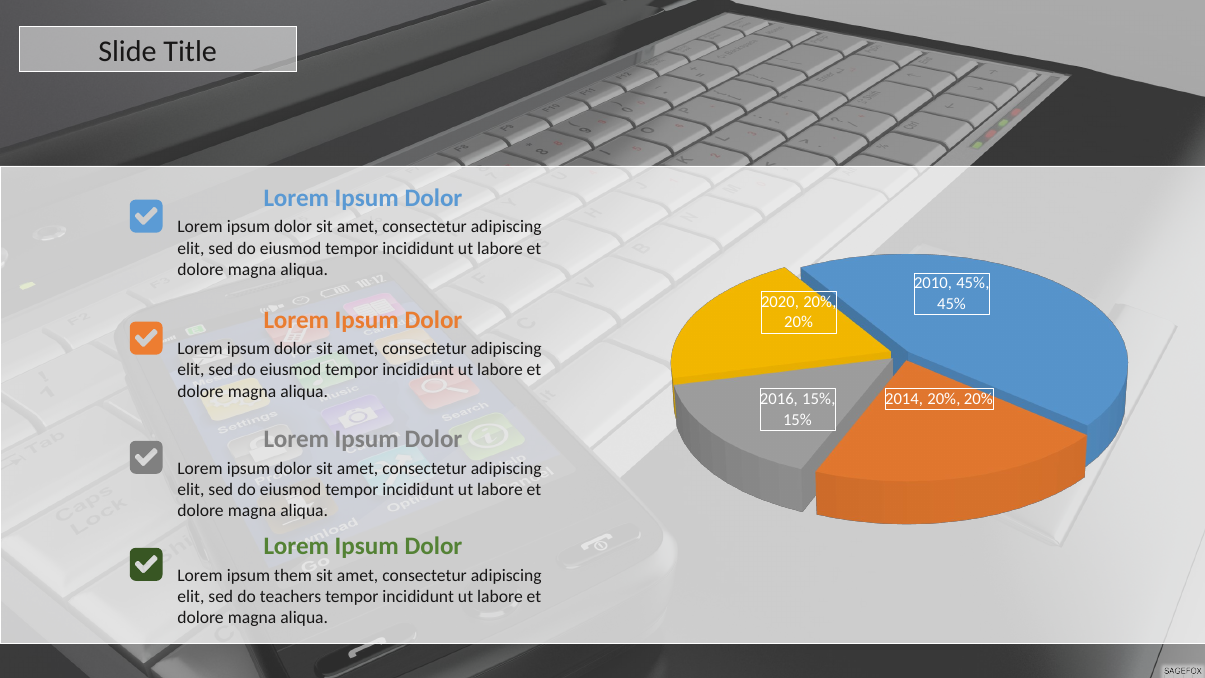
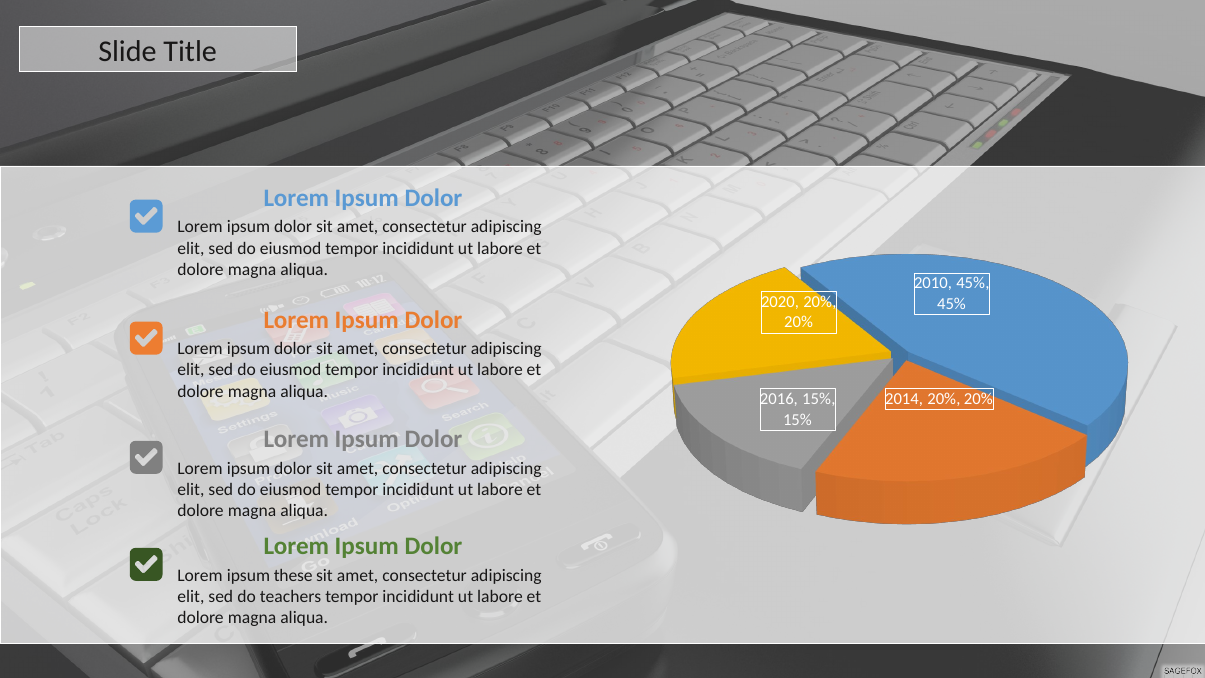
them: them -> these
